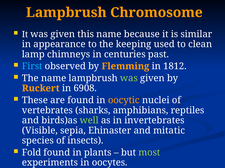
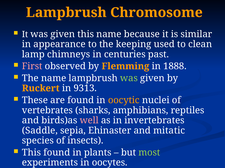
First colour: light blue -> pink
1812: 1812 -> 1888
6908: 6908 -> 9313
well colour: light green -> pink
Visible: Visible -> Saddle
Fold at (32, 153): Fold -> This
